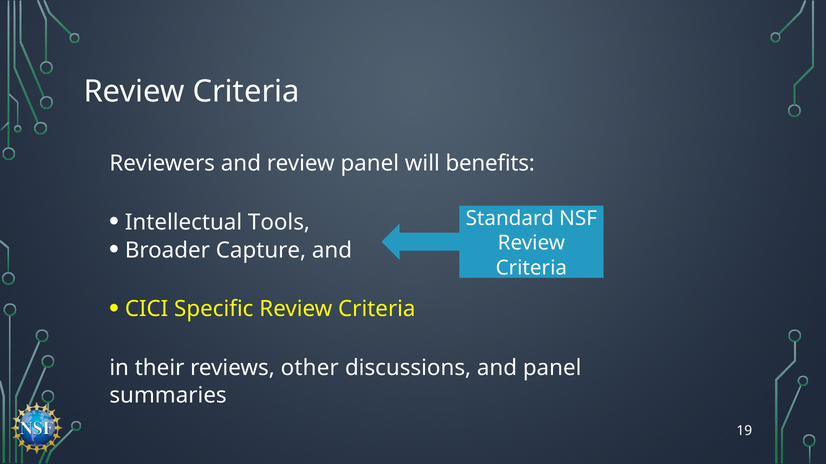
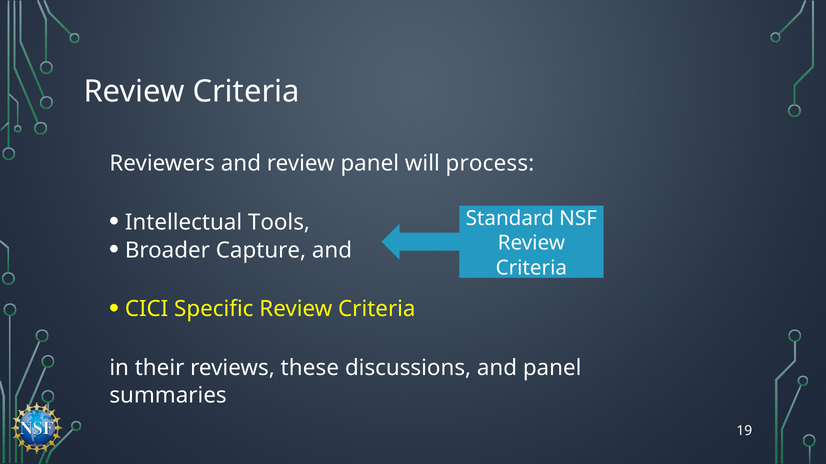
benefits: benefits -> process
other: other -> these
